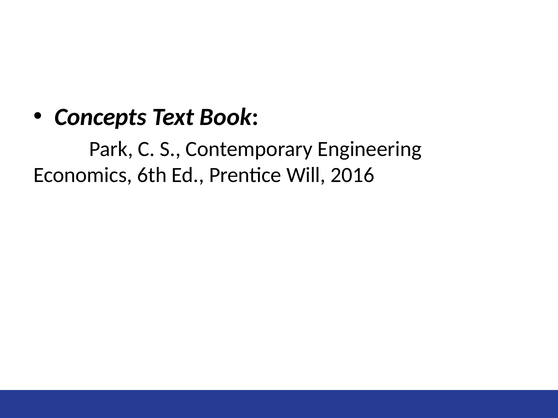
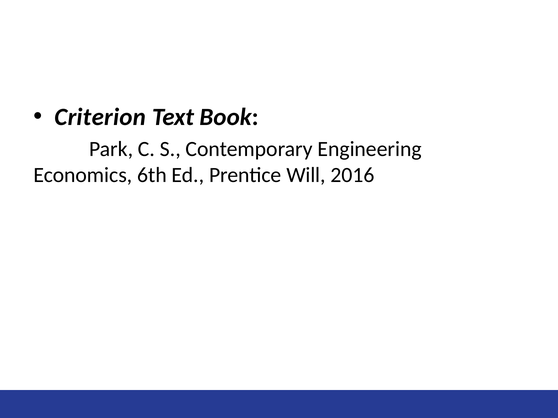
Concepts: Concepts -> Criterion
